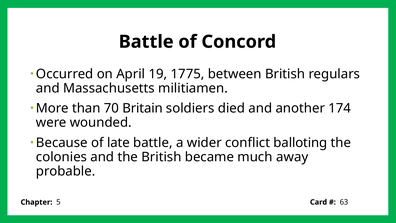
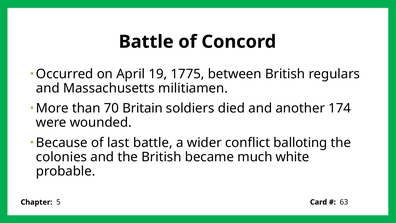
late: late -> last
away: away -> white
